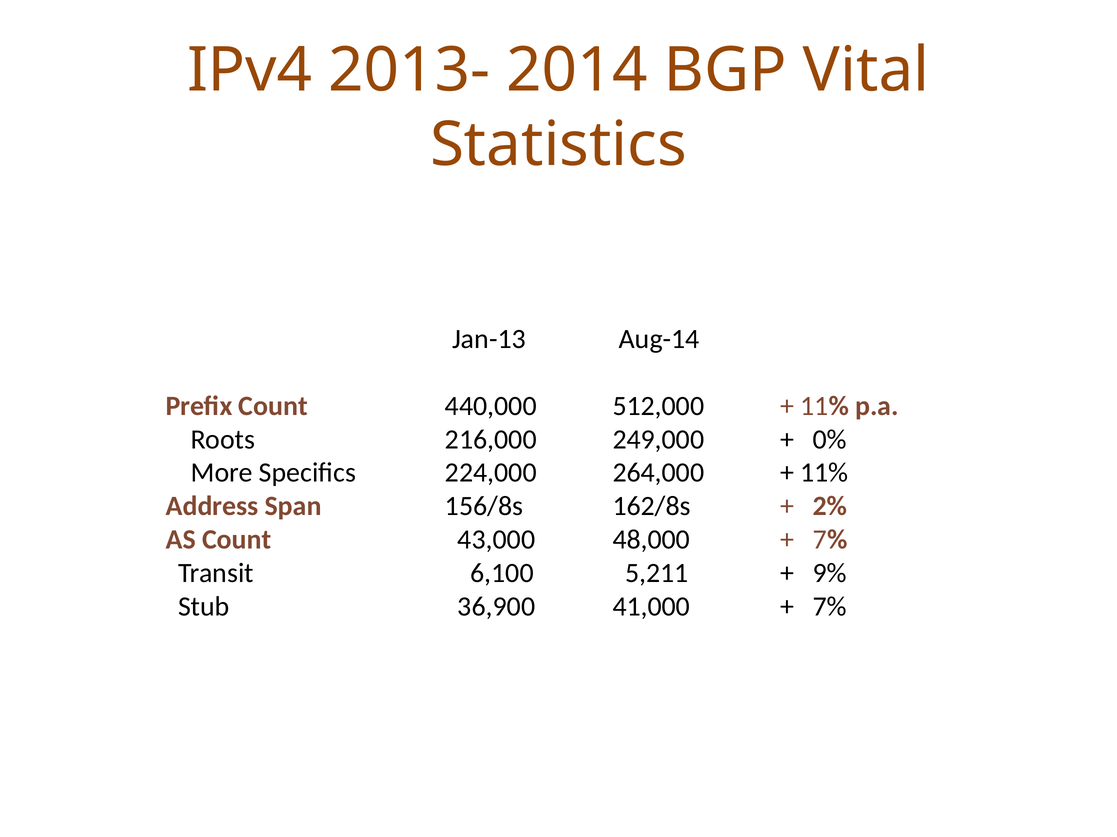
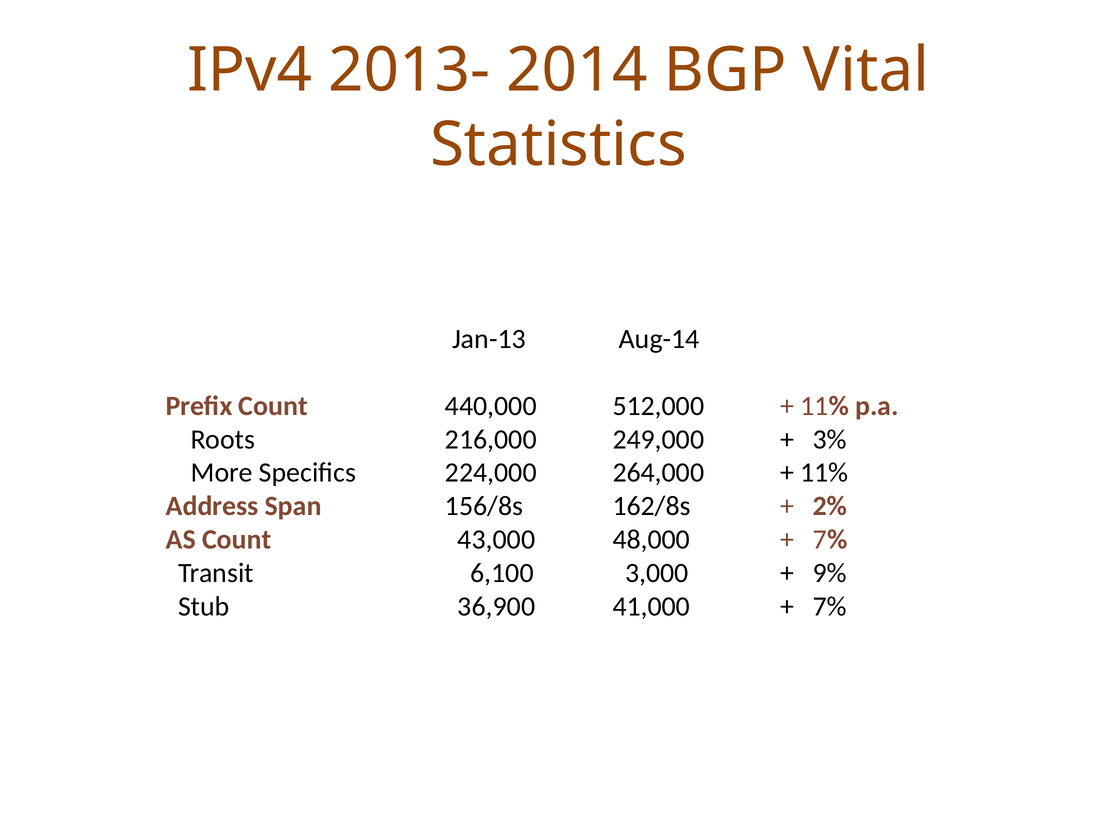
0%: 0% -> 3%
5,211: 5,211 -> 3,000
